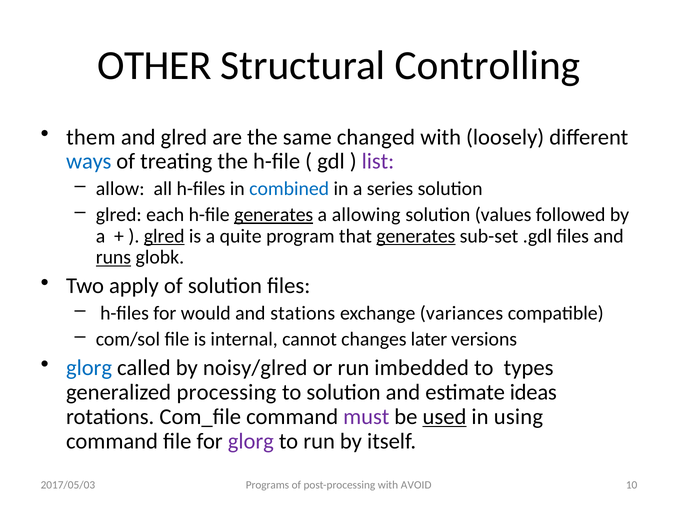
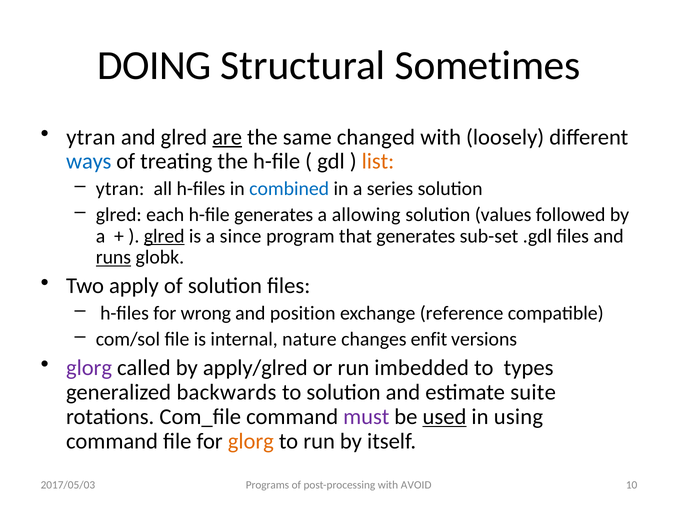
OTHER: OTHER -> DOING
Controlling: Controlling -> Sometimes
them at (91, 137): them -> ytran
are underline: none -> present
list colour: purple -> orange
allow at (120, 189): allow -> ytran
generates at (274, 215) underline: present -> none
quite: quite -> since
generates at (416, 236) underline: present -> none
would: would -> wrong
stations: stations -> position
variances: variances -> reference
cannot: cannot -> nature
later: later -> enfit
glorg at (89, 368) colour: blue -> purple
noisy/glred: noisy/glred -> apply/glred
processing: processing -> backwards
ideas: ideas -> suite
glorg at (251, 442) colour: purple -> orange
